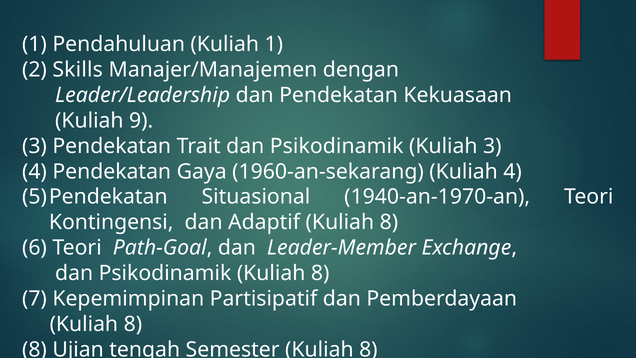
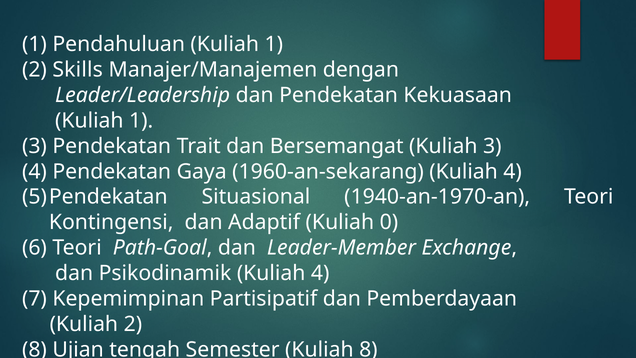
9 at (141, 121): 9 -> 1
Trait dan Psikodinamik: Psikodinamik -> Bersemangat
Adaptif Kuliah 8: 8 -> 0
Psikodinamik Kuliah 8: 8 -> 4
8 at (133, 324): 8 -> 2
